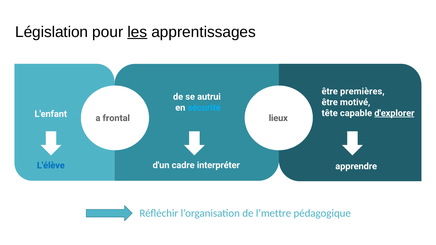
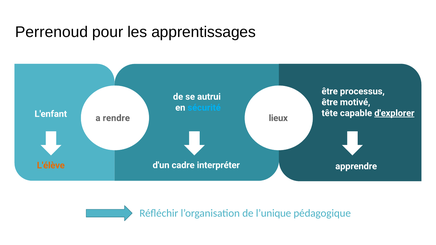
Législation: Législation -> Perrenoud
les underline: present -> none
premières: premières -> processus
frontal: frontal -> rendre
L'élève colour: blue -> orange
l’mettre: l’mettre -> l’unique
